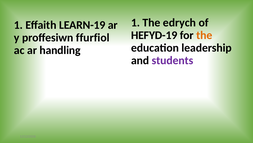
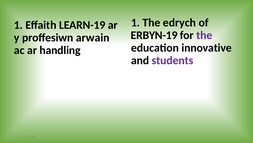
HEFYD-19: HEFYD-19 -> ERBYN-19
the at (204, 35) colour: orange -> purple
ffurfiol: ffurfiol -> arwain
leadership: leadership -> innovative
